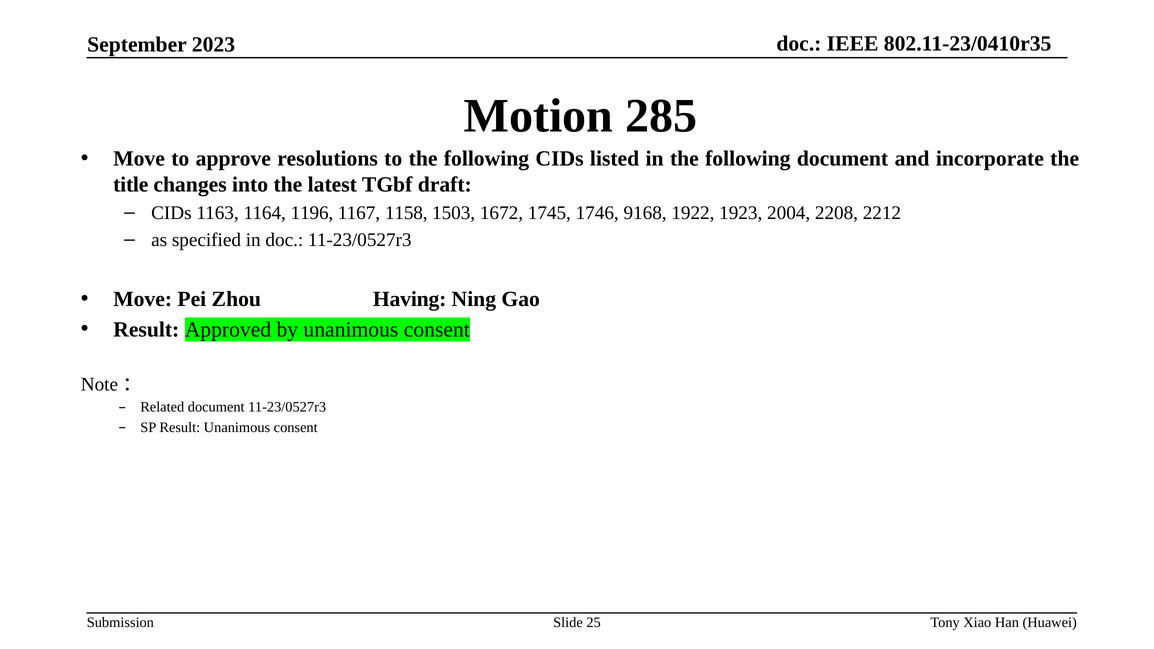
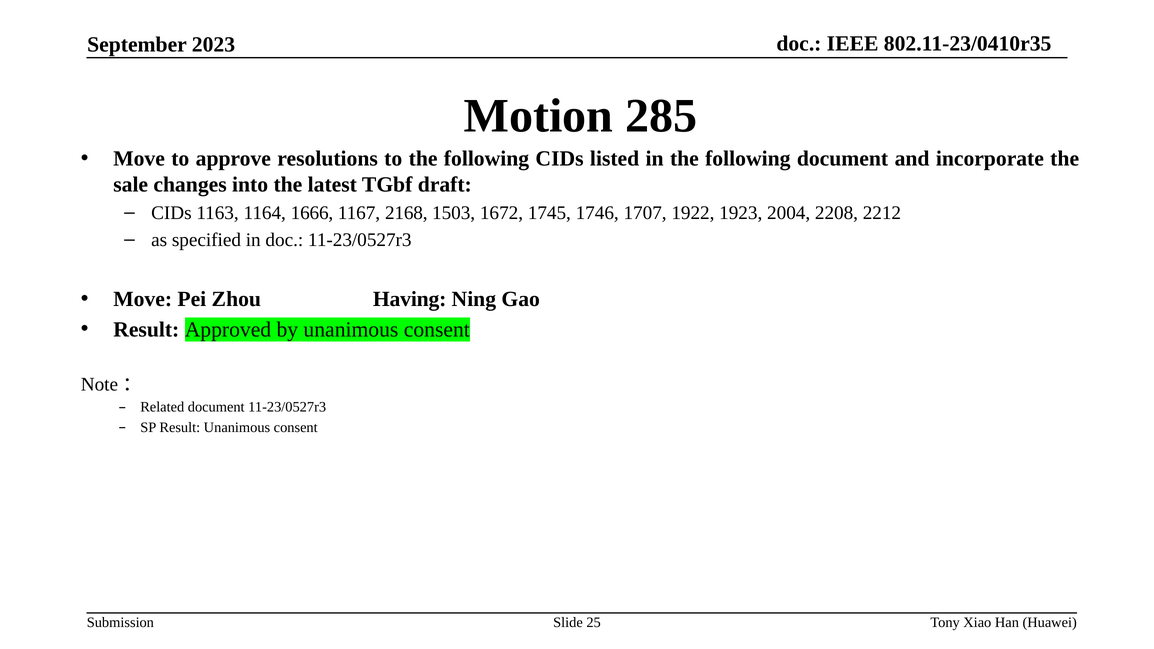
title: title -> sale
1196: 1196 -> 1666
1158: 1158 -> 2168
9168: 9168 -> 1707
